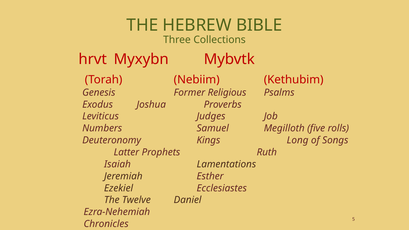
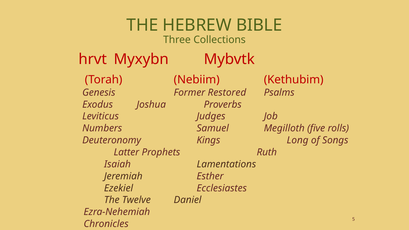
Religious: Religious -> Restored
